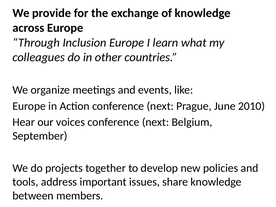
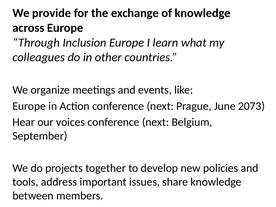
2010: 2010 -> 2073
